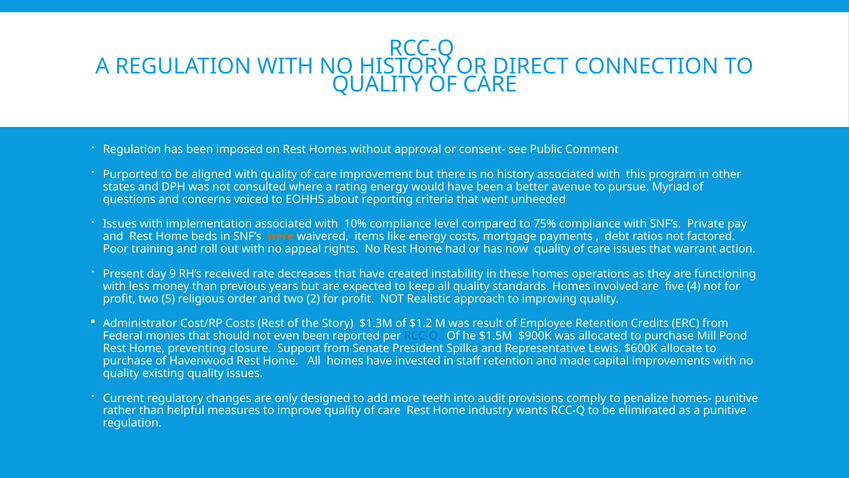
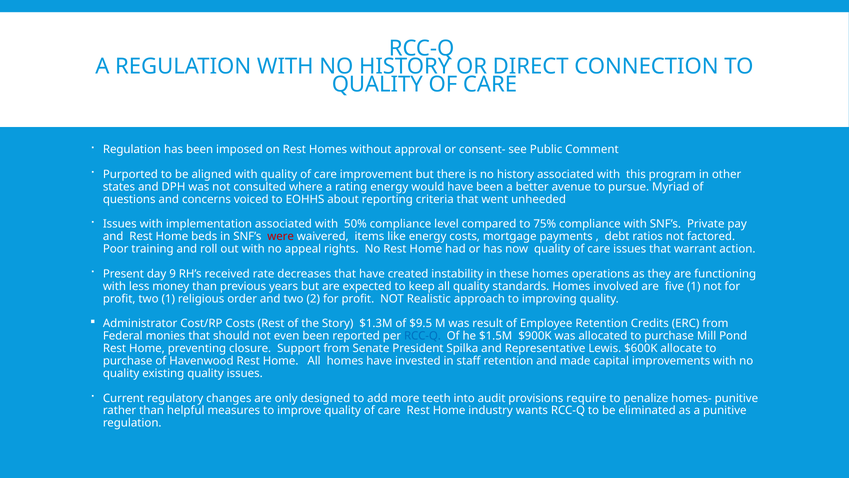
10%: 10% -> 50%
were colour: orange -> red
five 4: 4 -> 1
two 5: 5 -> 1
$1.2: $1.2 -> $9.5
comply: comply -> require
